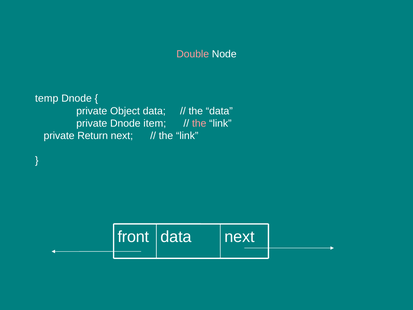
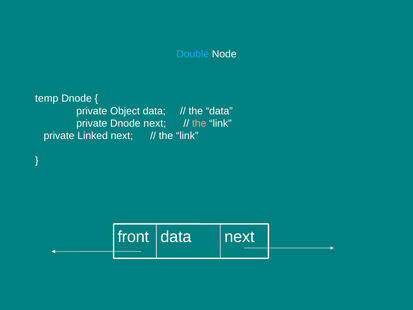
Double colour: pink -> light blue
Dnode item: item -> next
Return: Return -> Linked
